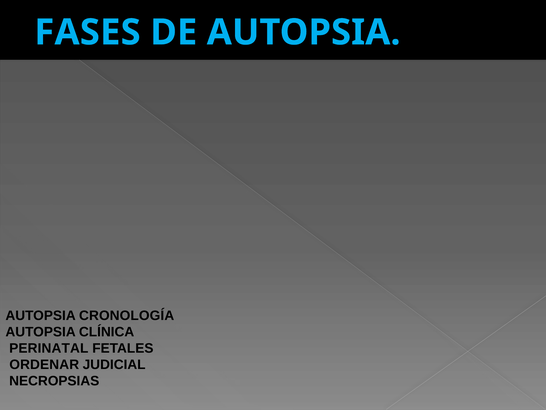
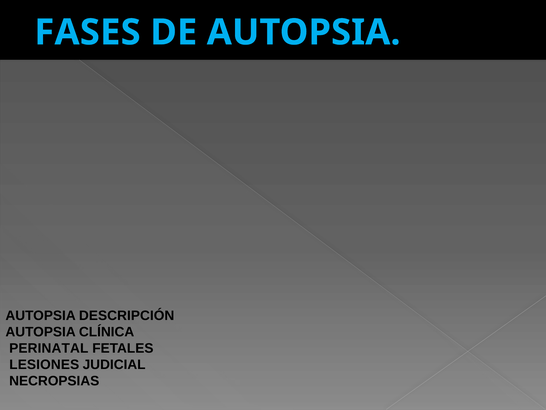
CRONOLOGÍA: CRONOLOGÍA -> DESCRIPCIÓN
ORDENAR: ORDENAR -> LESIONES
